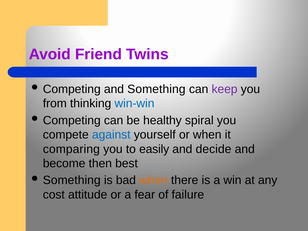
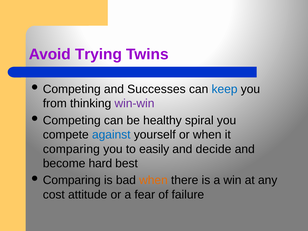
Friend: Friend -> Trying
and Something: Something -> Successes
keep colour: purple -> blue
win-win colour: blue -> purple
then: then -> hard
Something at (72, 180): Something -> Comparing
